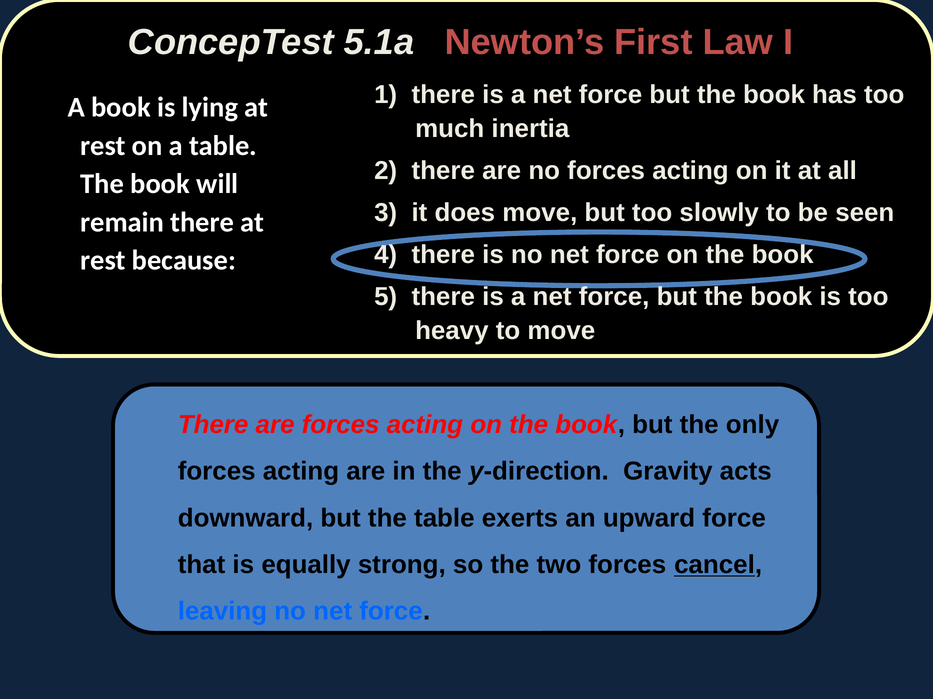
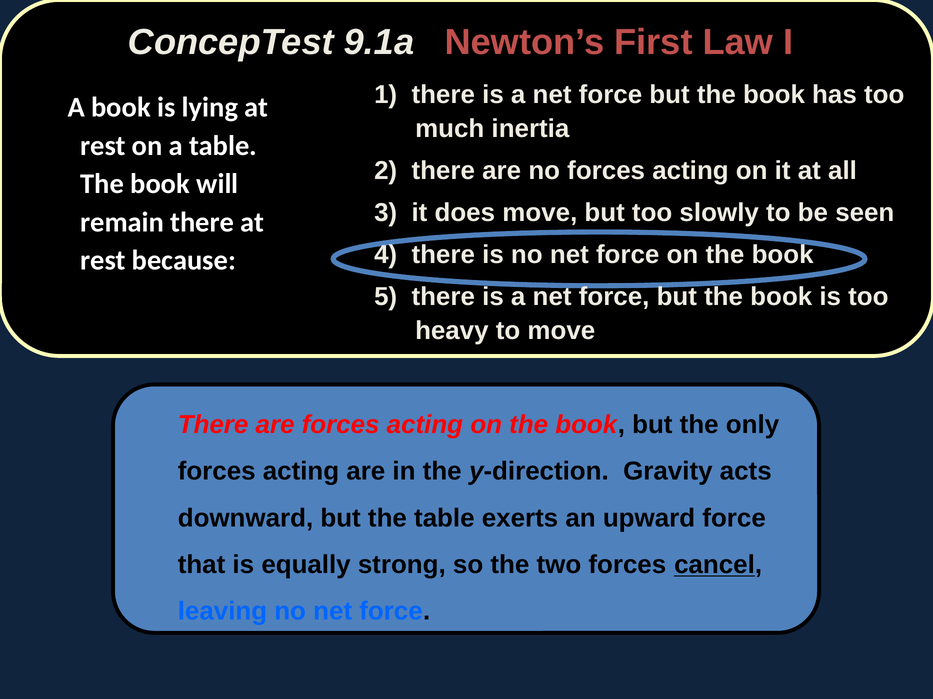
5.1a: 5.1a -> 9.1a
